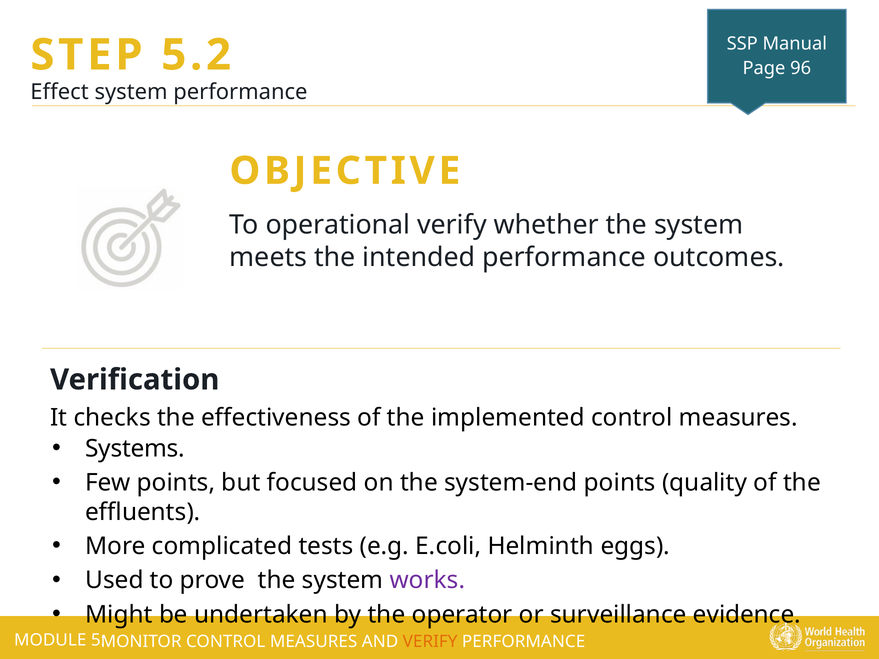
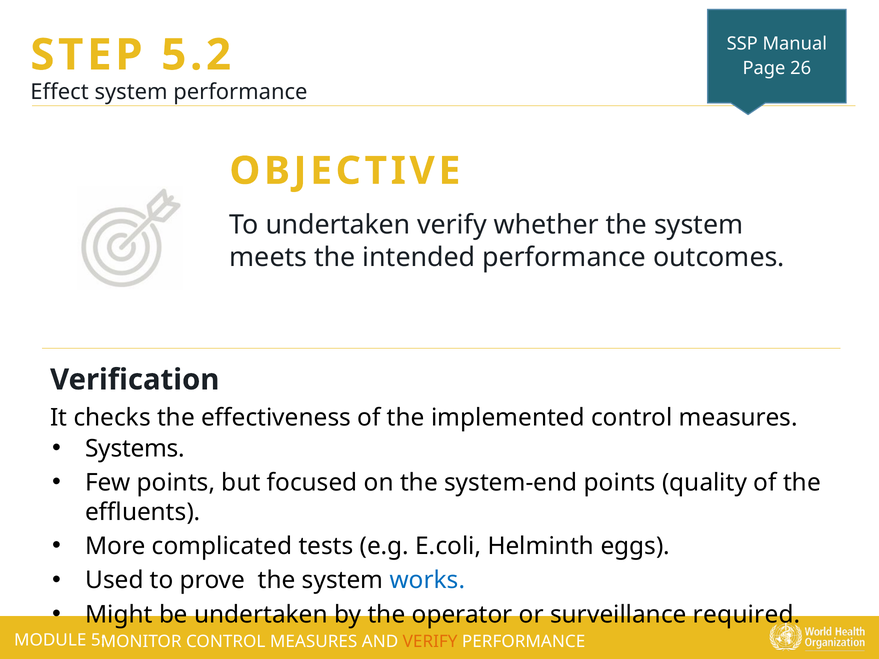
96: 96 -> 26
To operational: operational -> undertaken
works colour: purple -> blue
evidence: evidence -> required
